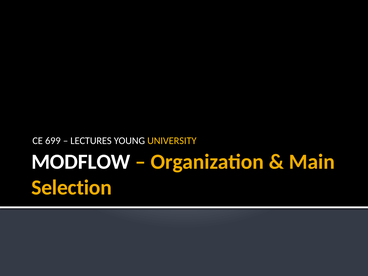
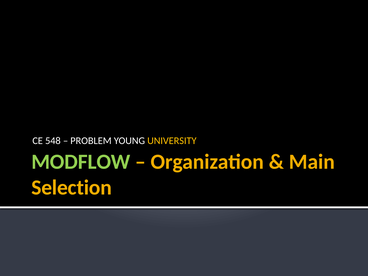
699: 699 -> 548
LECTURES: LECTURES -> PROBLEM
MODFLOW colour: white -> light green
